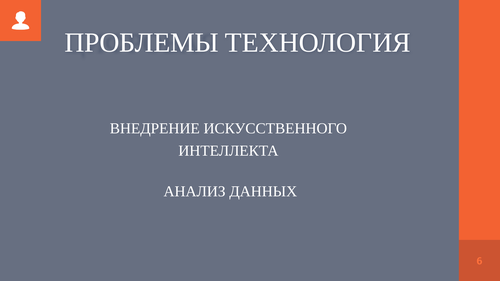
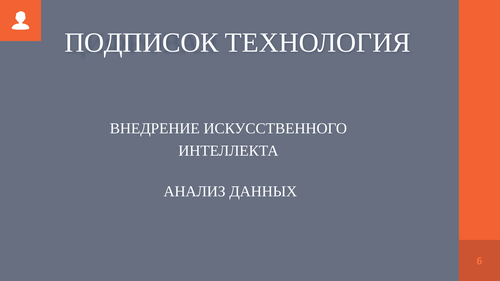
ПРОБЛЕМЫ: ПРОБЛЕМЫ -> ПОДПИСОК
